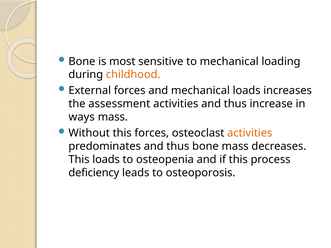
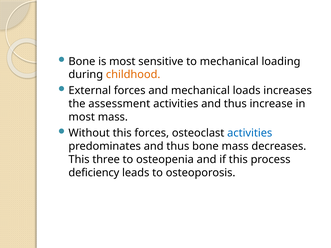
ways at (82, 117): ways -> most
activities at (250, 133) colour: orange -> blue
This loads: loads -> three
